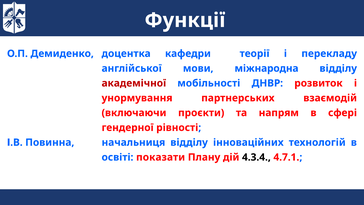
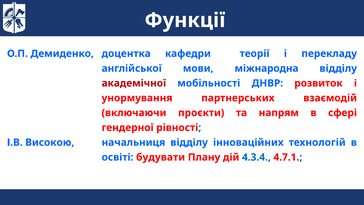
Повинна: Повинна -> Високою
показати: показати -> будувати
4.3.4 colour: black -> blue
